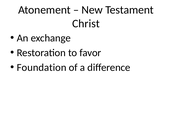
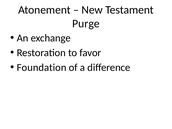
Christ: Christ -> Purge
